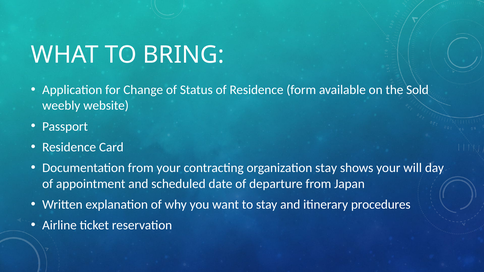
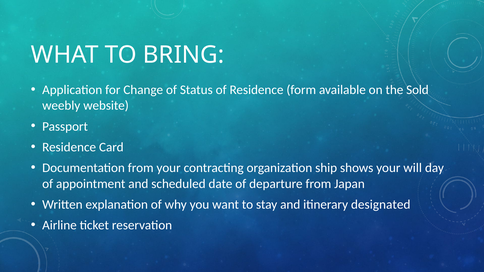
organization stay: stay -> ship
procedures: procedures -> designated
